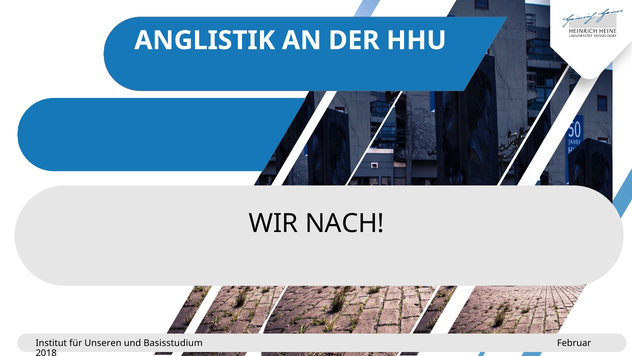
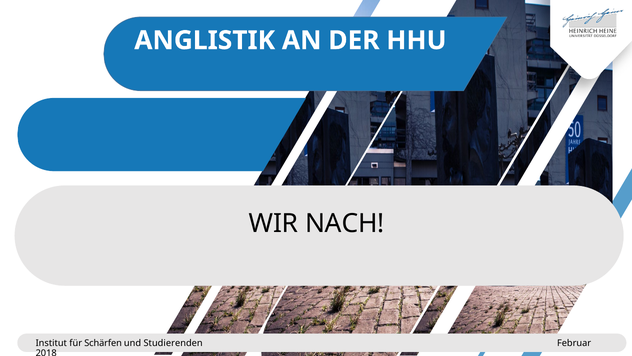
Unseren: Unseren -> Schärfen
Basisstudium: Basisstudium -> Studierenden
